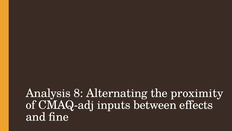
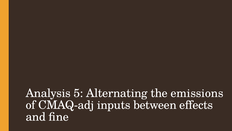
8: 8 -> 5
proximity: proximity -> emissions
